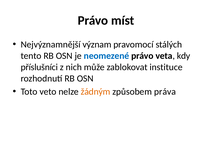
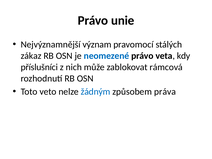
míst: míst -> unie
tento: tento -> zákaz
instituce: instituce -> rámcová
žádným colour: orange -> blue
